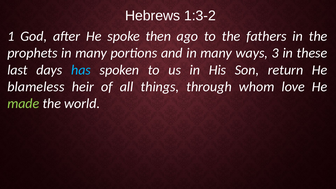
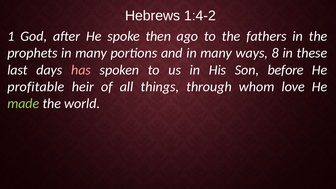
1:3-2: 1:3-2 -> 1:4-2
3: 3 -> 8
has colour: light blue -> pink
return: return -> before
blameless: blameless -> profitable
